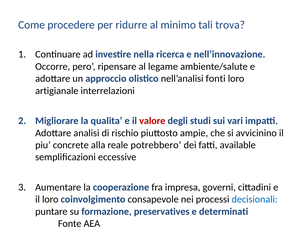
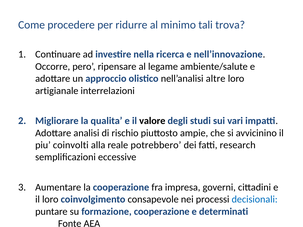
fonti: fonti -> altre
valore colour: red -> black
concrete: concrete -> coinvolti
available: available -> research
formazione preservatives: preservatives -> cooperazione
